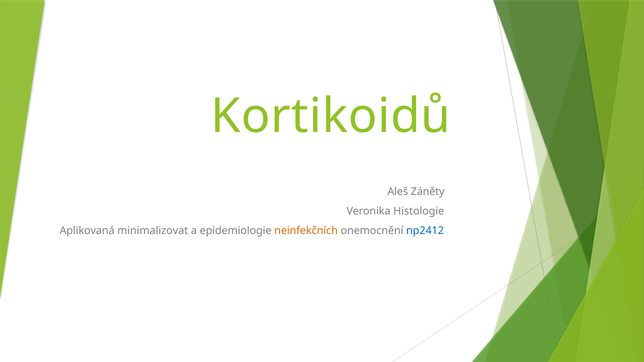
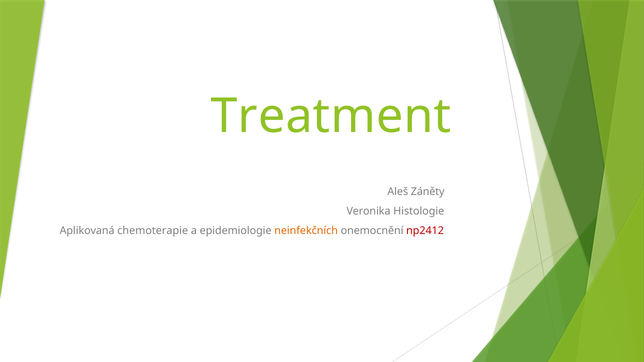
Kortikoidů: Kortikoidů -> Treatment
minimalizovat: minimalizovat -> chemoterapie
np2412 colour: blue -> red
